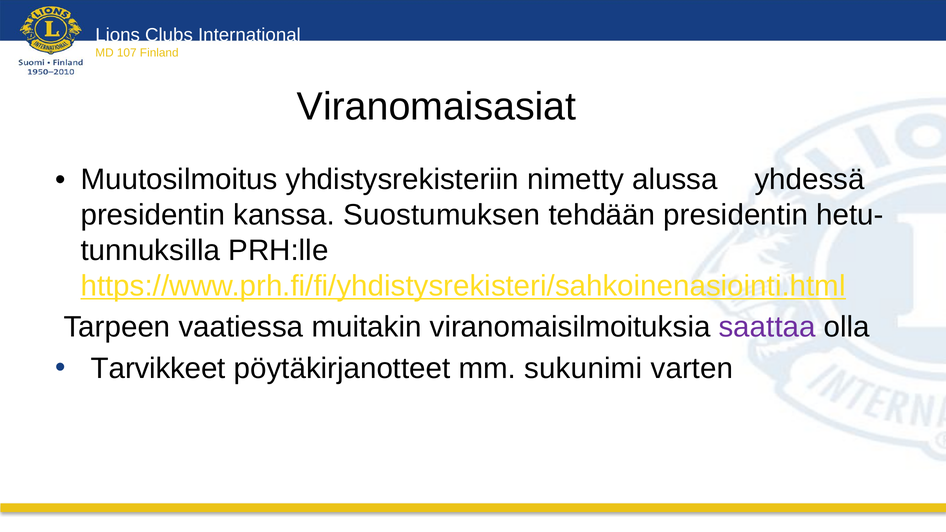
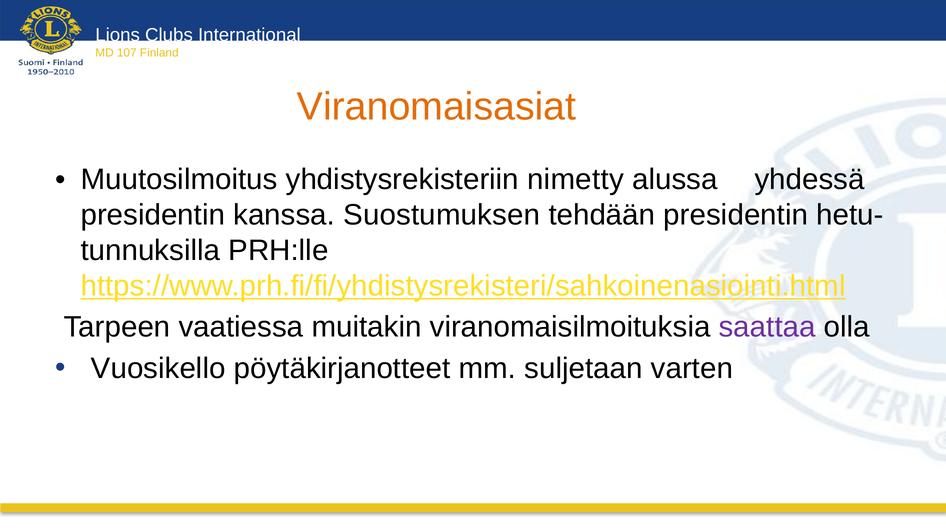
Viranomaisasiat colour: black -> orange
Tarvikkeet: Tarvikkeet -> Vuosikello
sukunimi: sukunimi -> suljetaan
